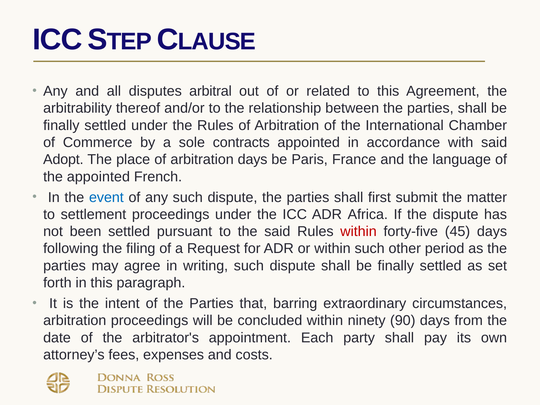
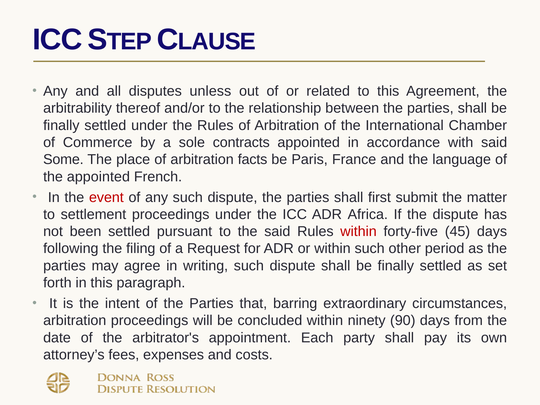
arbitral: arbitral -> unless
Adopt: Adopt -> Some
arbitration days: days -> facts
event colour: blue -> red
